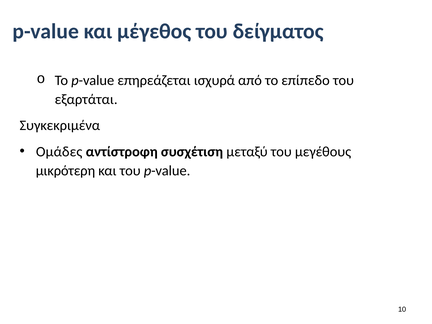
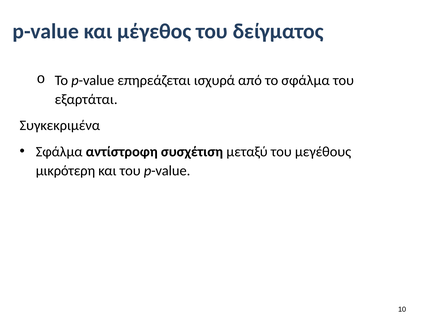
το επίπεδο: επίπεδο -> σφάλμα
Ομάδες at (59, 152): Ομάδες -> Σφάλμα
